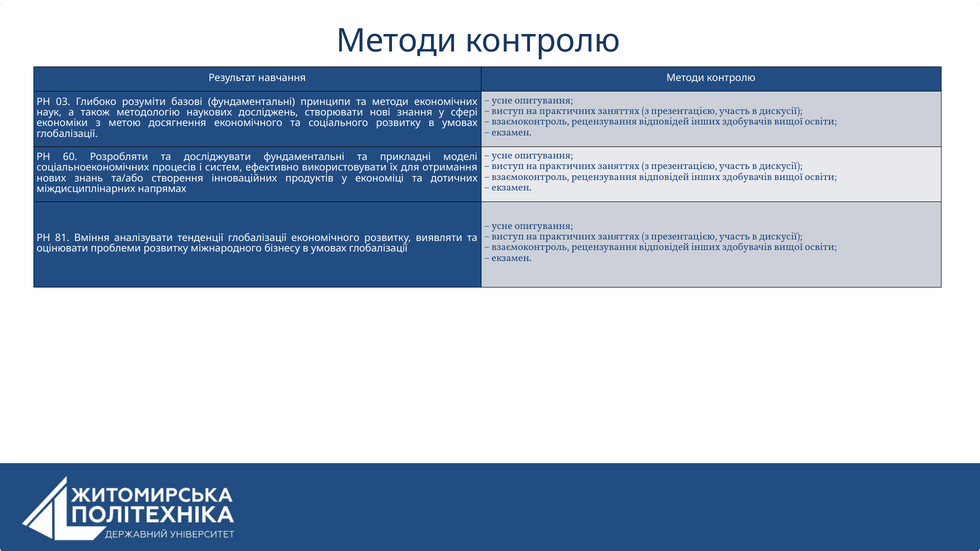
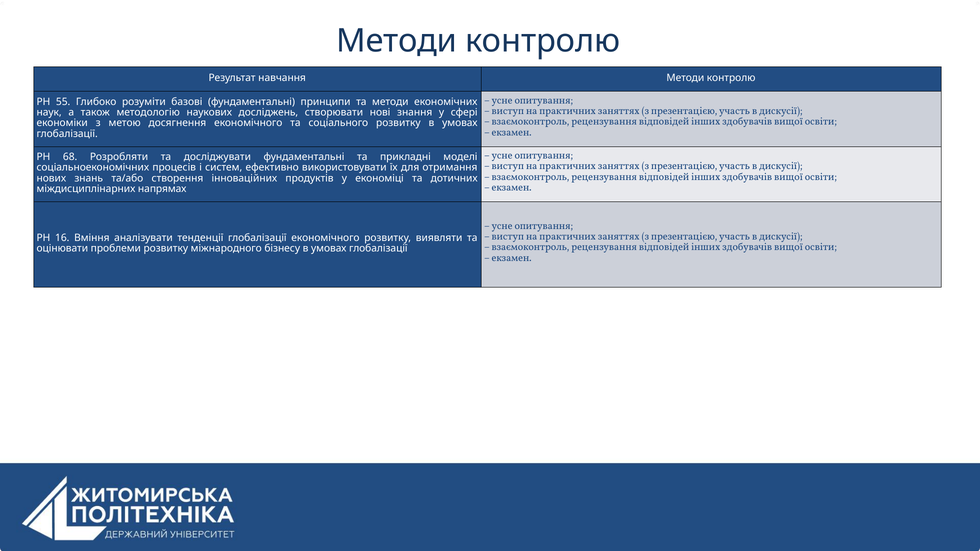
03: 03 -> 55
60: 60 -> 68
81: 81 -> 16
